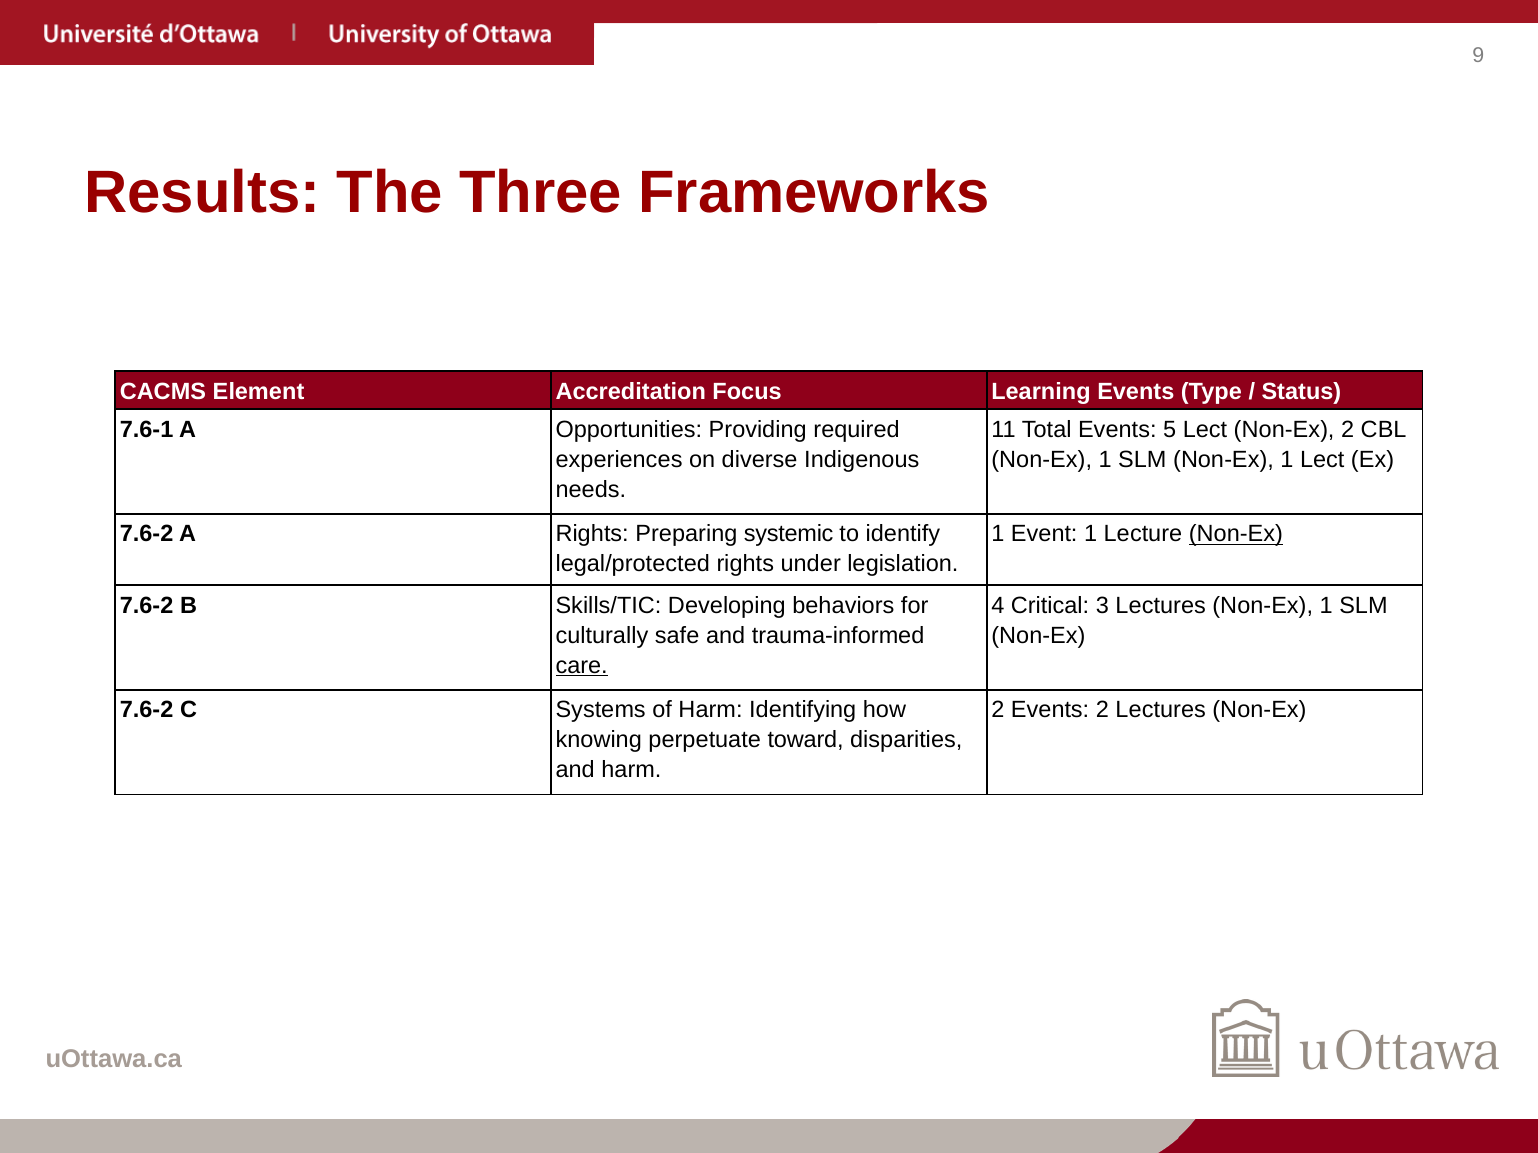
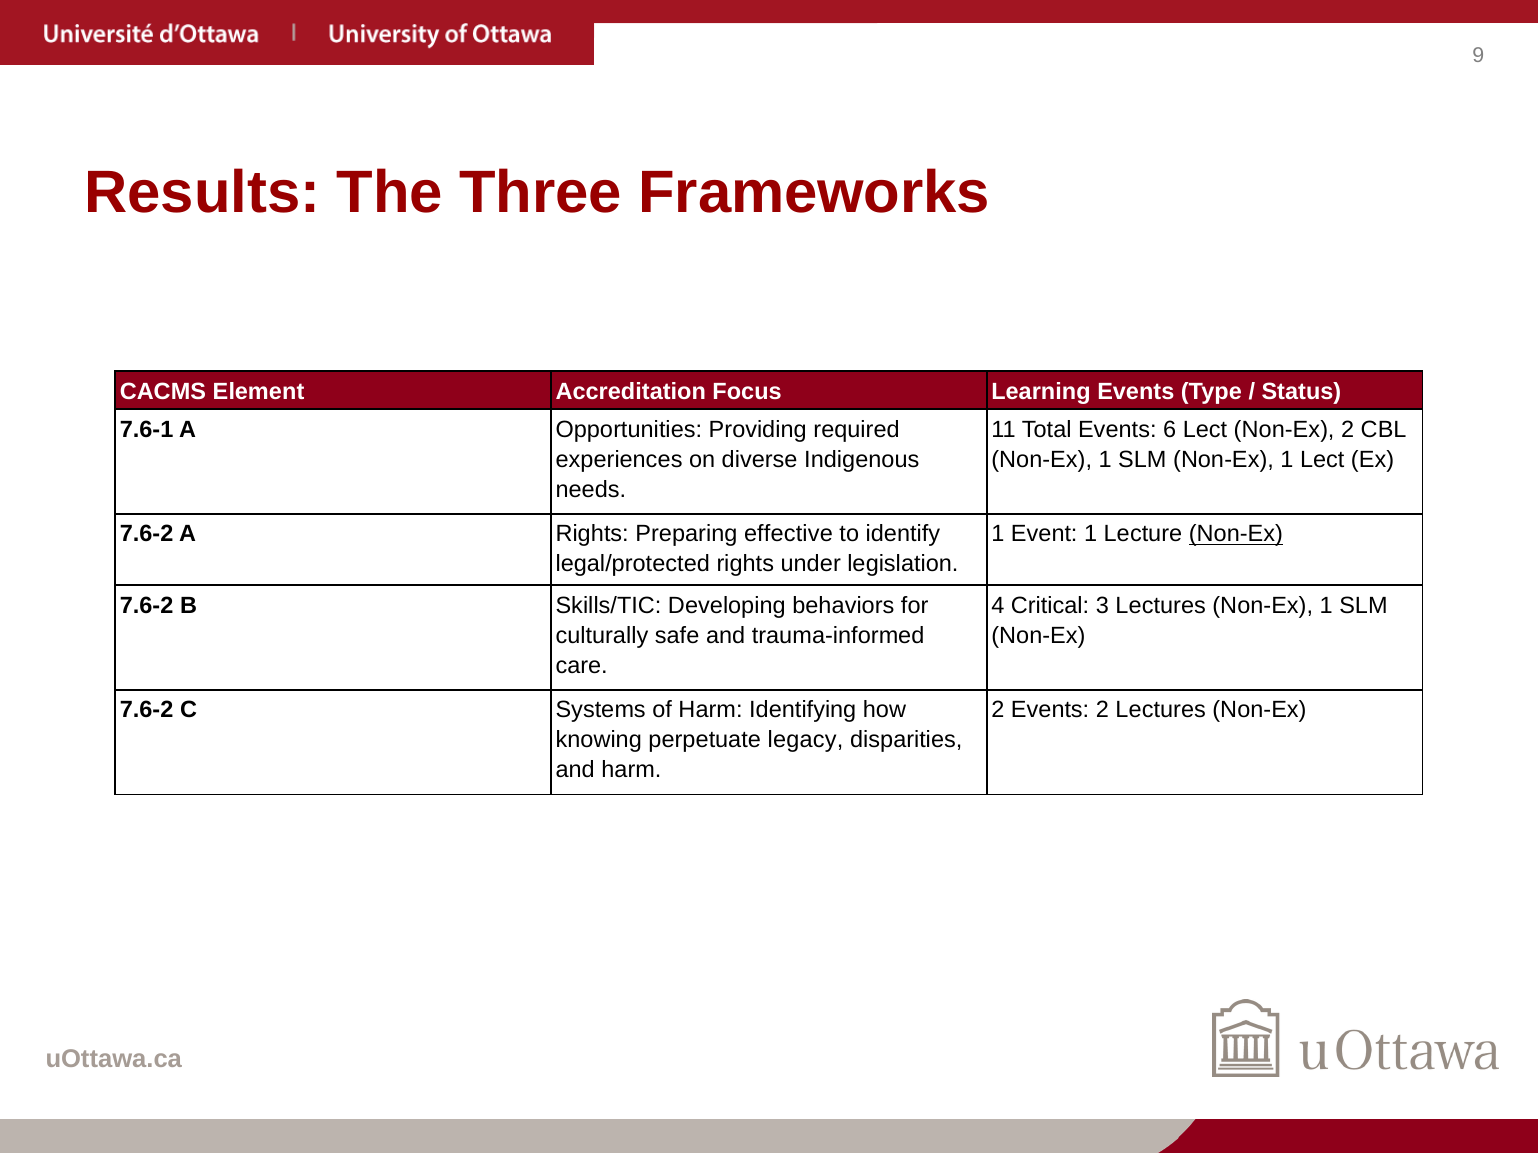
5: 5 -> 6
systemic: systemic -> effective
care underline: present -> none
toward: toward -> legacy
